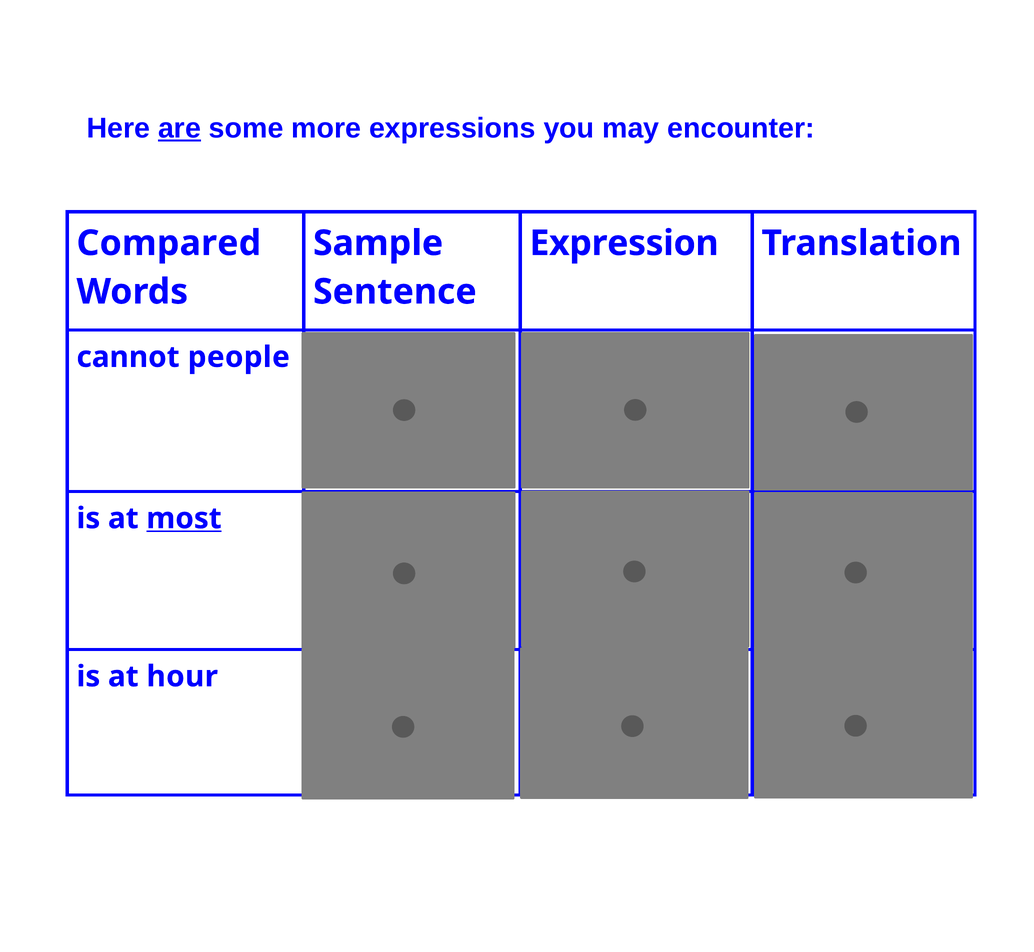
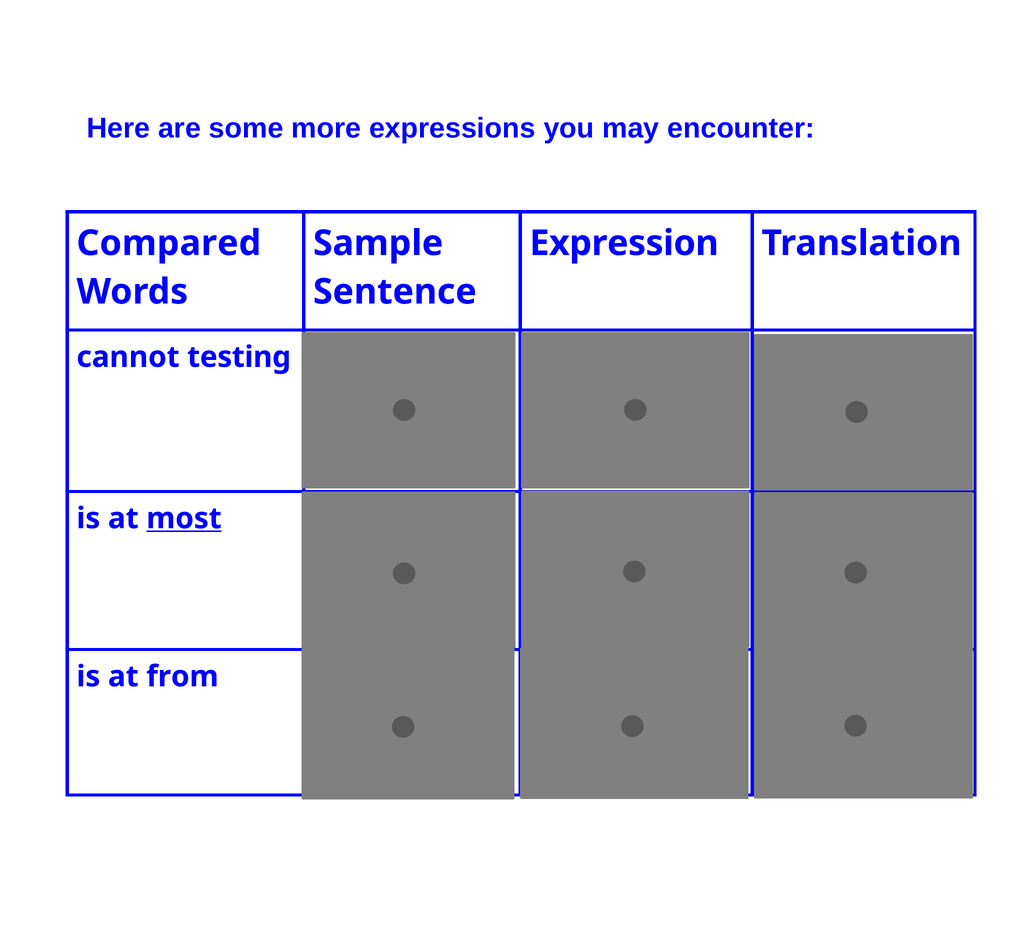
are underline: present -> none
people: people -> testing
hour: hour -> from
